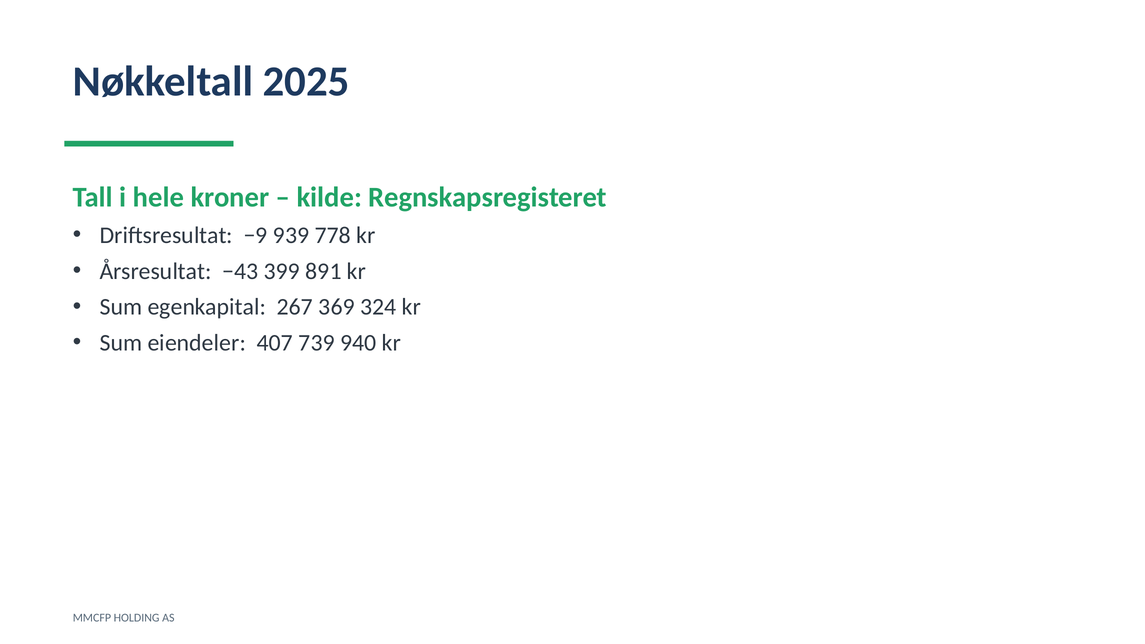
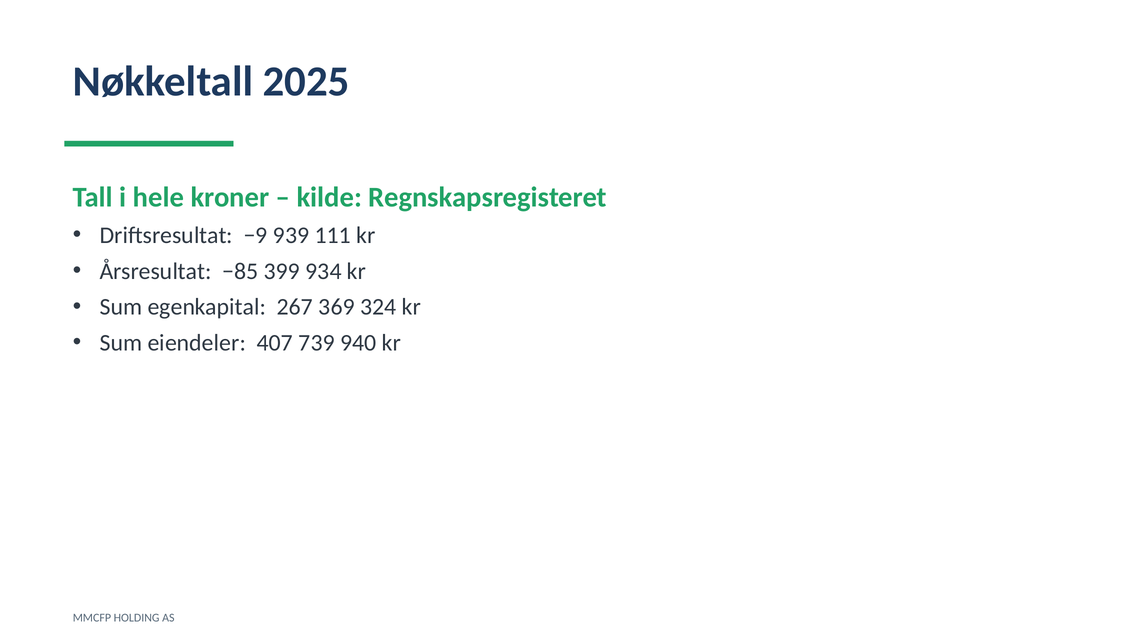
778: 778 -> 111
−43: −43 -> −85
891: 891 -> 934
